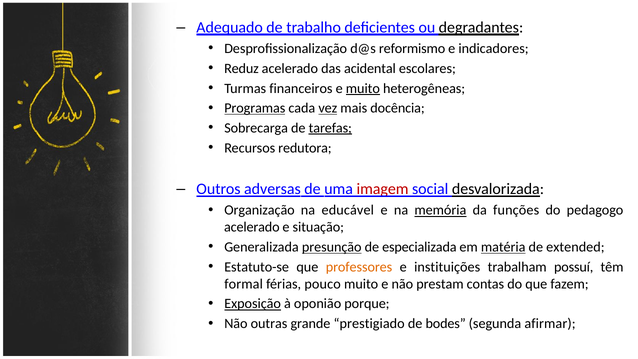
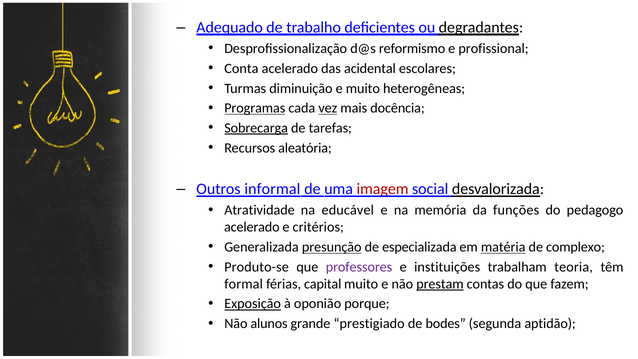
indicadores: indicadores -> profissional
Reduz: Reduz -> Conta
financeiros: financeiros -> diminuição
muito at (363, 88) underline: present -> none
Sobrecarga underline: none -> present
tarefas underline: present -> none
redutora: redutora -> aleatória
adversas: adversas -> informal
Organização: Organização -> Atratividade
memória underline: present -> none
situação: situação -> critérios
extended: extended -> complexo
Estatuto-se: Estatuto-se -> Produto-se
professores colour: orange -> purple
possuí: possuí -> teoria
pouco: pouco -> capital
prestam underline: none -> present
outras: outras -> alunos
afirmar: afirmar -> aptidão
